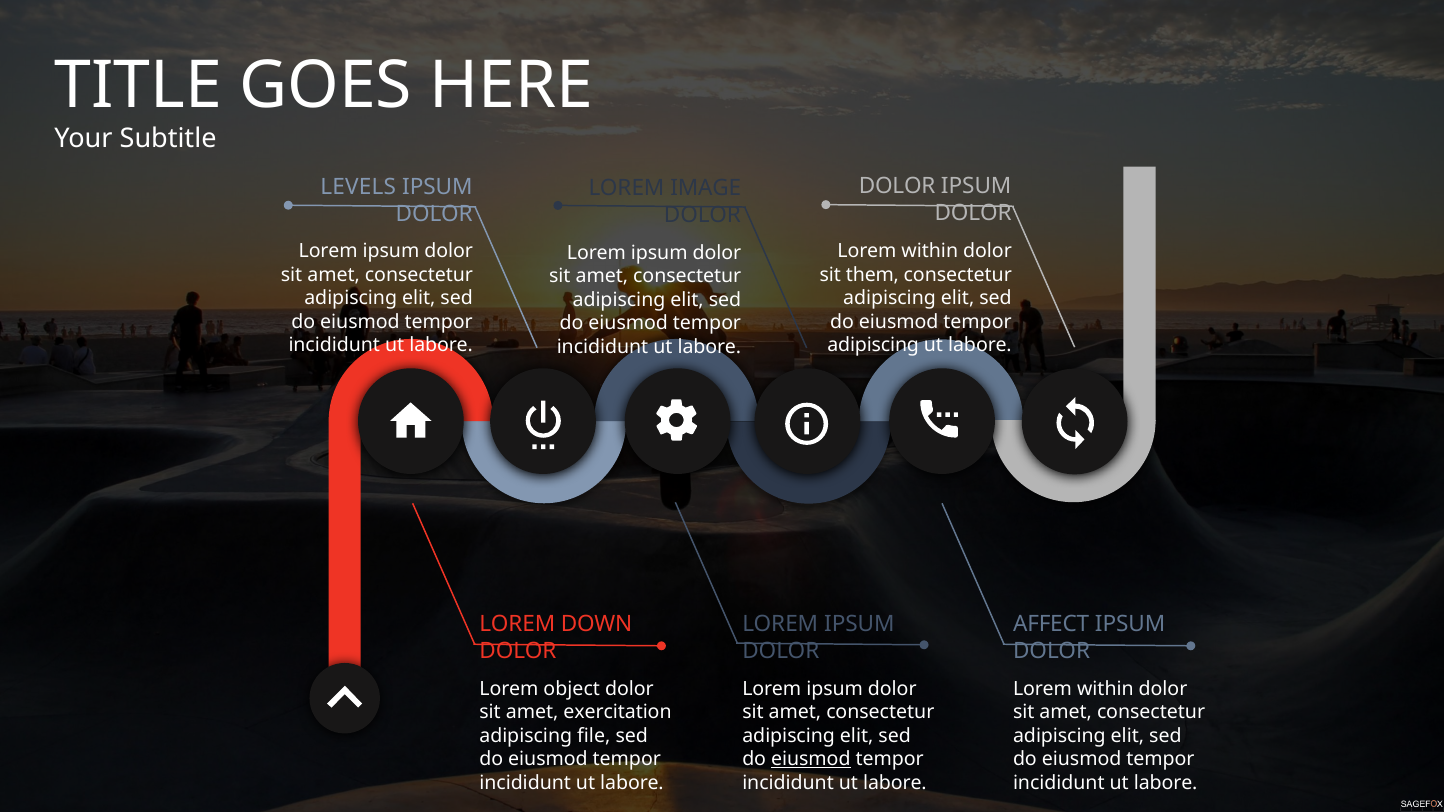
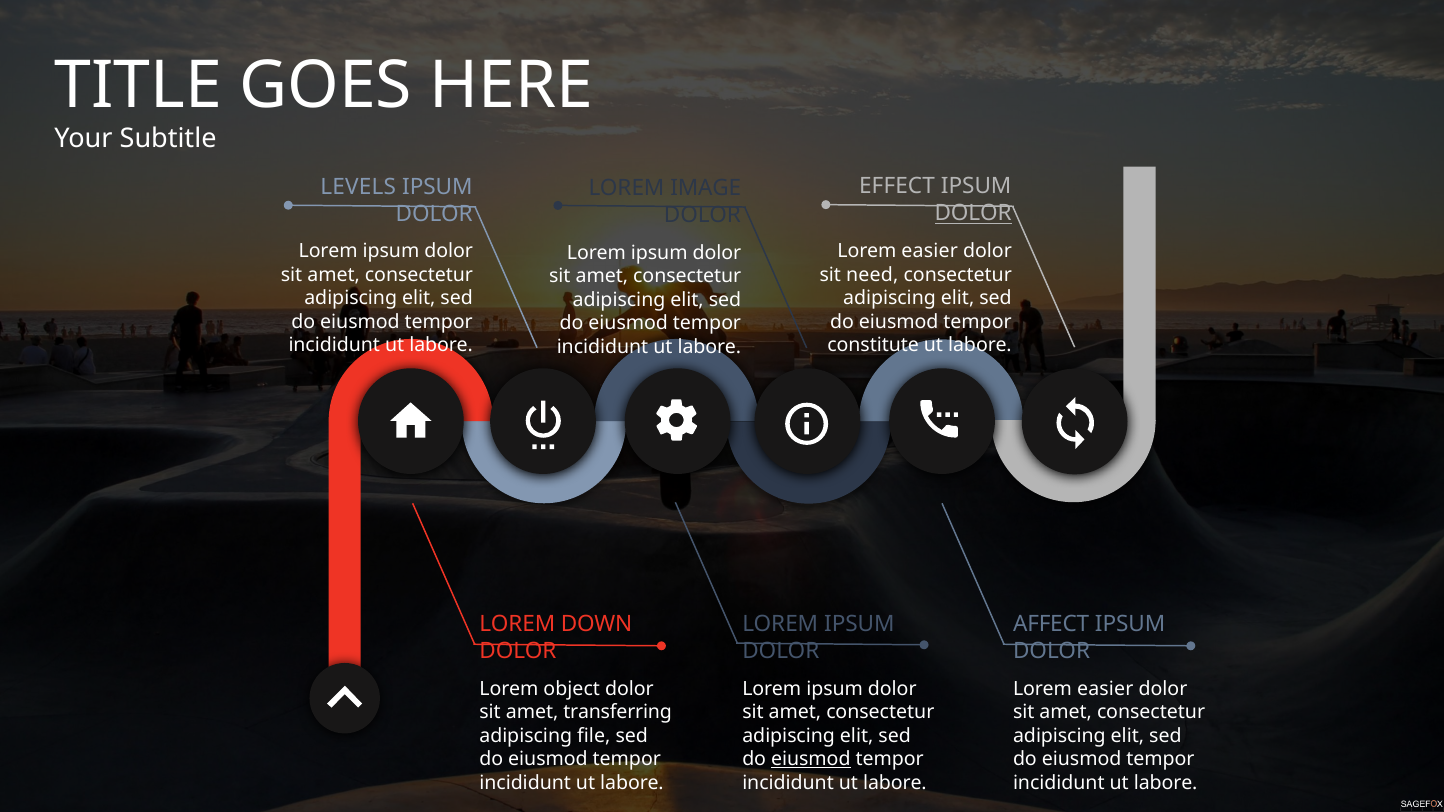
DOLOR at (897, 187): DOLOR -> EFFECT
DOLOR at (973, 214) underline: none -> present
within at (930, 251): within -> easier
them: them -> need
adipiscing at (873, 345): adipiscing -> constitute
within at (1105, 689): within -> easier
exercitation: exercitation -> transferring
